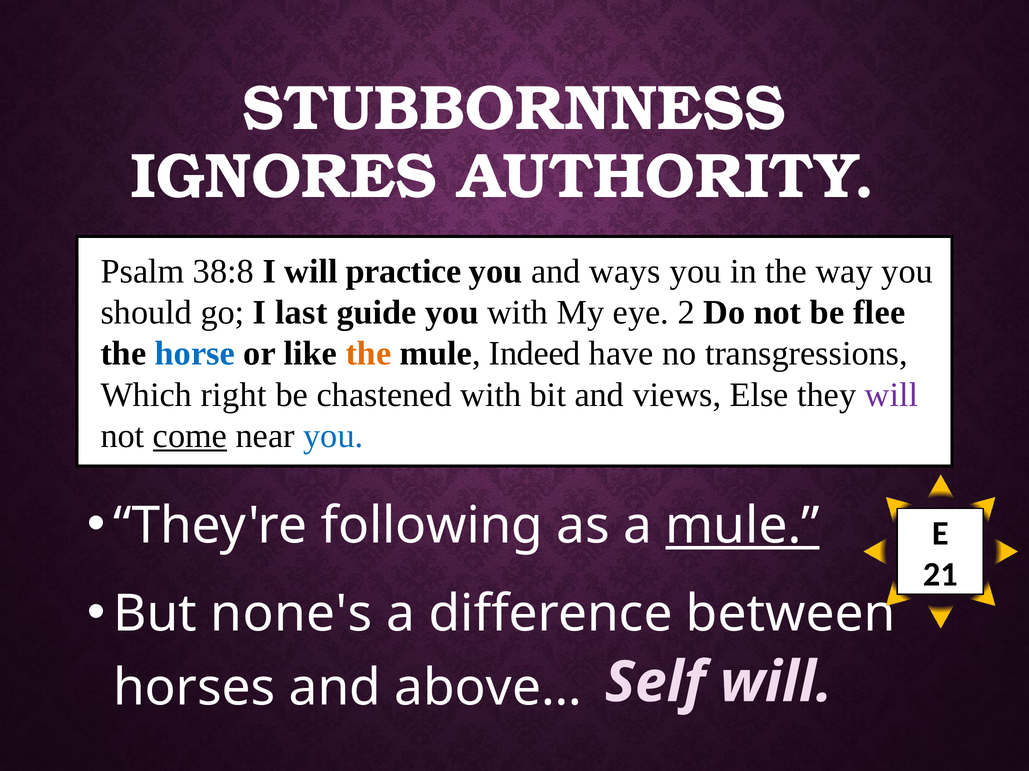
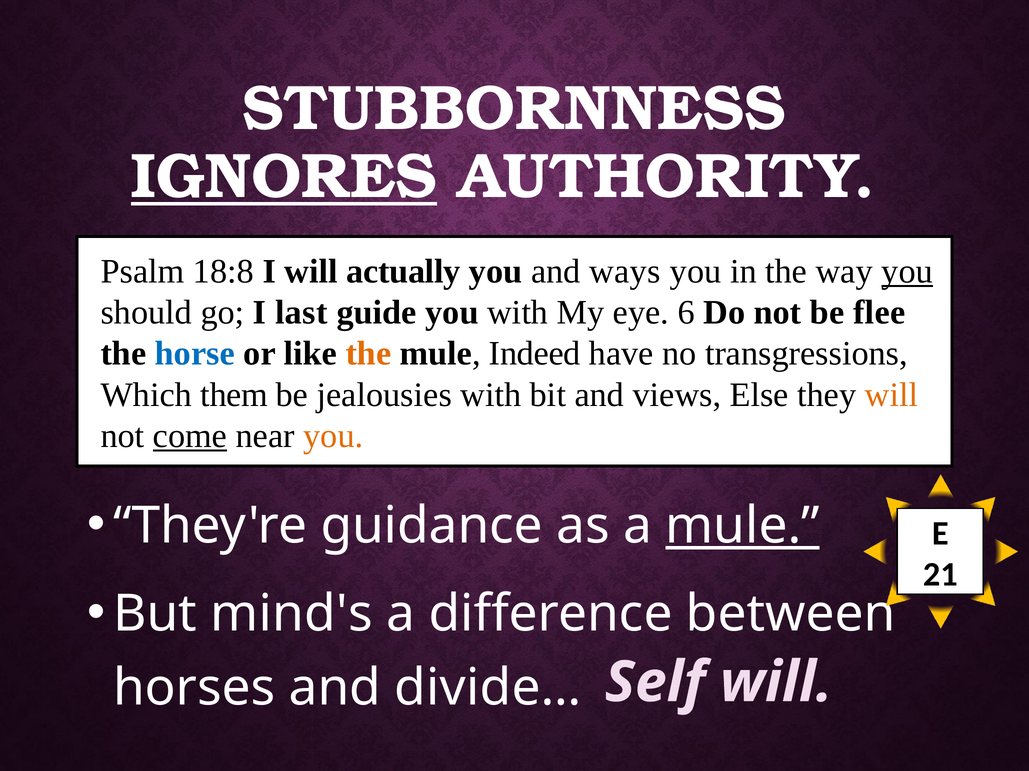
IGNORES underline: none -> present
38:8: 38:8 -> 18:8
practice: practice -> actually
you at (907, 272) underline: none -> present
2: 2 -> 6
right: right -> them
chastened: chastened -> jealousies
will at (892, 395) colour: purple -> orange
you at (333, 436) colour: blue -> orange
following: following -> guidance
none's: none's -> mind's
above…: above… -> divide…
